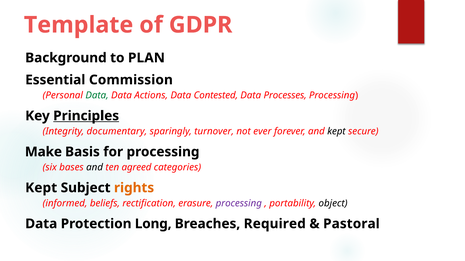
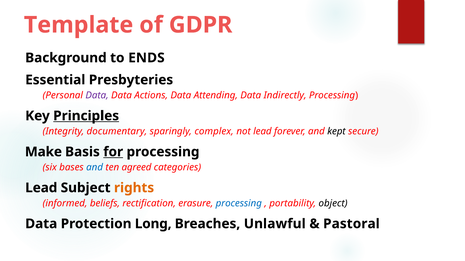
PLAN: PLAN -> ENDS
Commission: Commission -> Presbyteries
Data at (97, 96) colour: green -> purple
Contested: Contested -> Attending
Processes: Processes -> Indirectly
turnover: turnover -> complex
not ever: ever -> lead
for underline: none -> present
and at (95, 168) colour: black -> blue
Kept at (41, 188): Kept -> Lead
processing at (239, 204) colour: purple -> blue
Required: Required -> Unlawful
